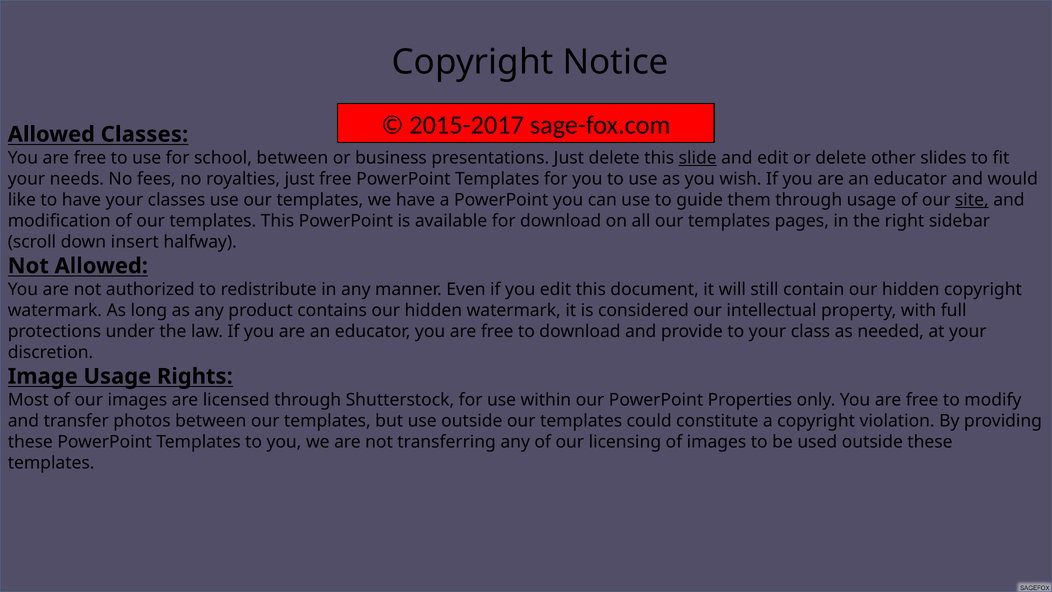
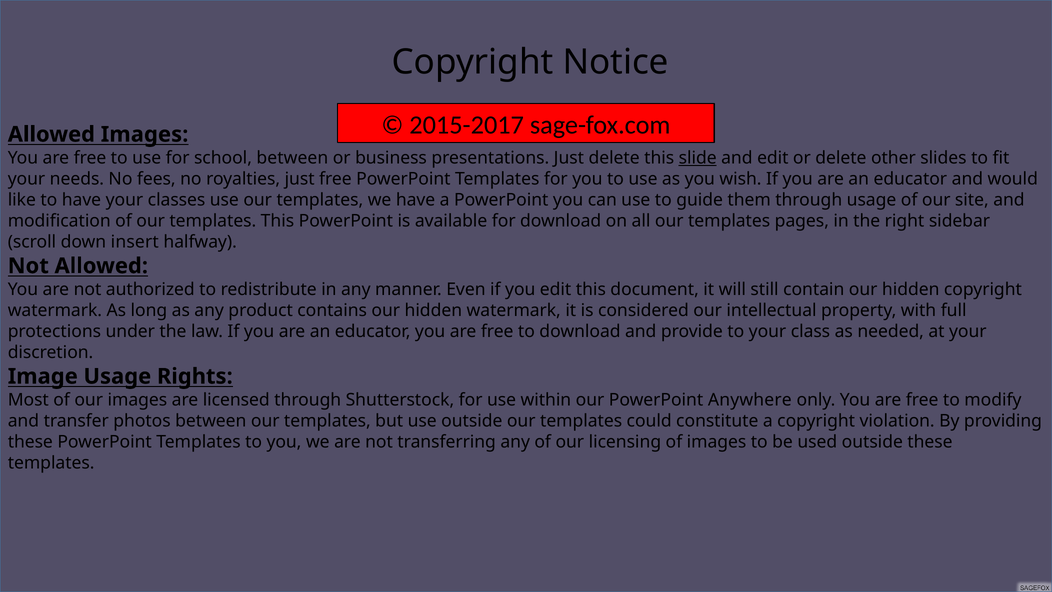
Allowed Classes: Classes -> Images
site underline: present -> none
Properties: Properties -> Anywhere
